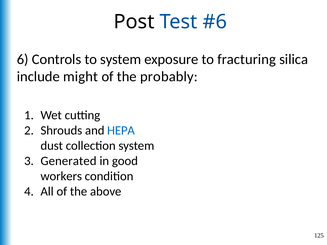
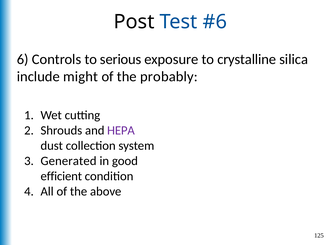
to system: system -> serious
fracturing: fracturing -> crystalline
HEPA colour: blue -> purple
workers: workers -> efficient
